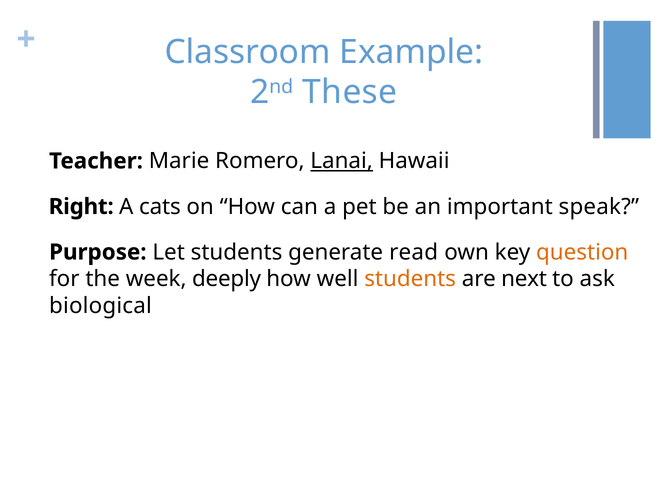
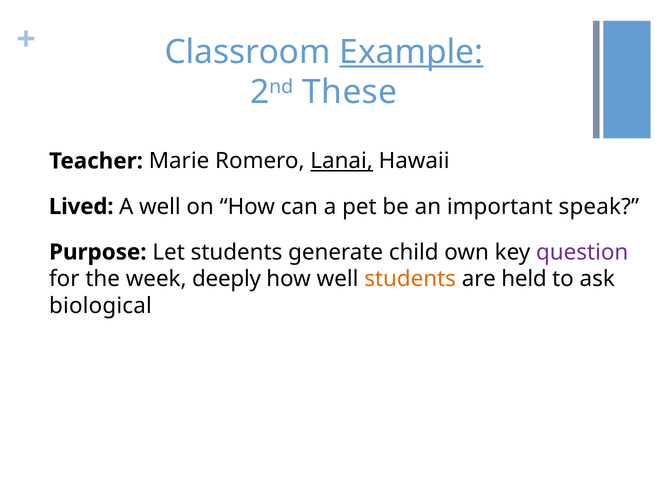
Example underline: none -> present
Right: Right -> Lived
A cats: cats -> well
read: read -> child
question colour: orange -> purple
next: next -> held
